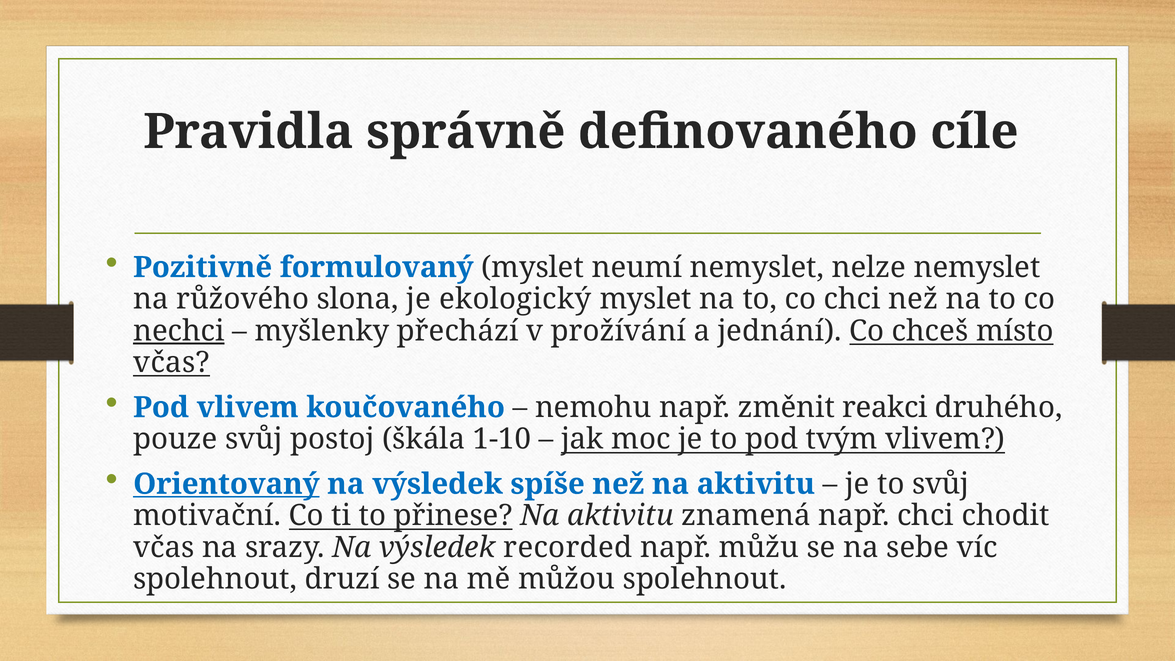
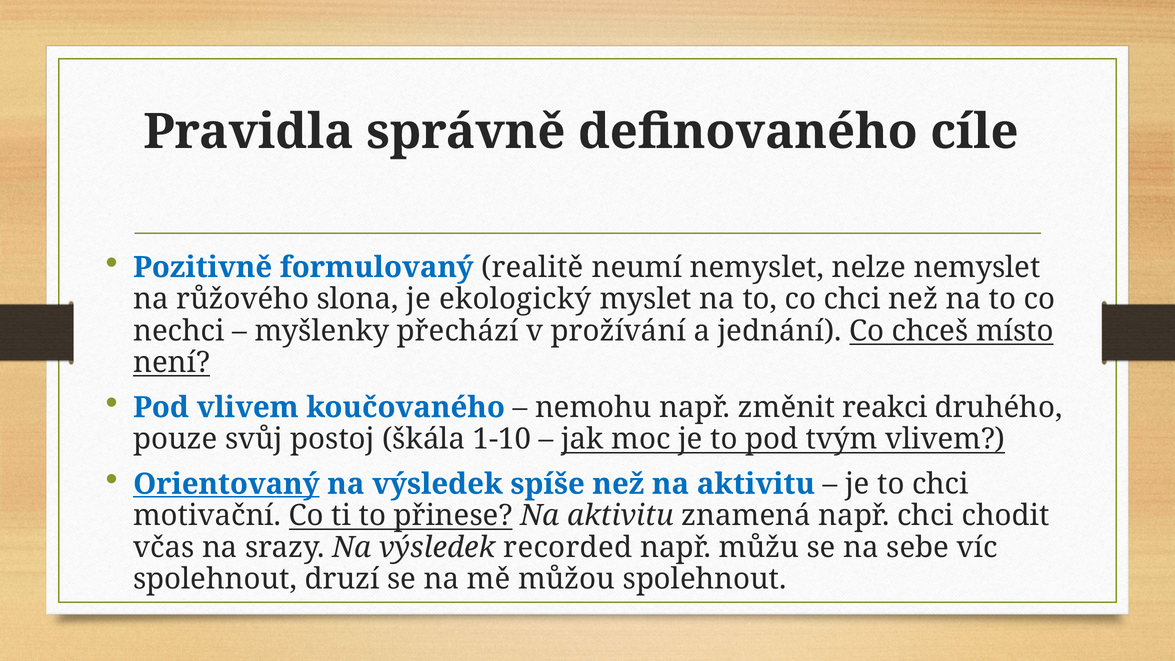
formulovaný myslet: myslet -> realitě
nechci underline: present -> none
včas at (171, 363): včas -> není
to svůj: svůj -> chci
